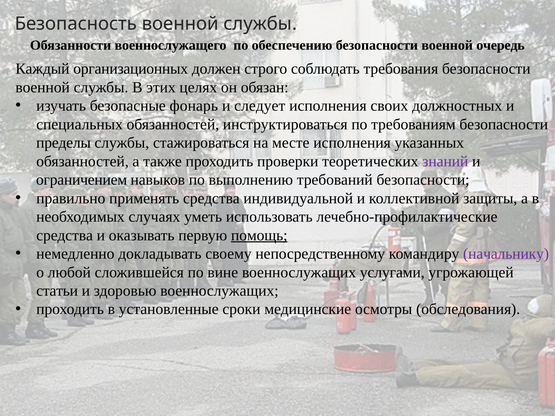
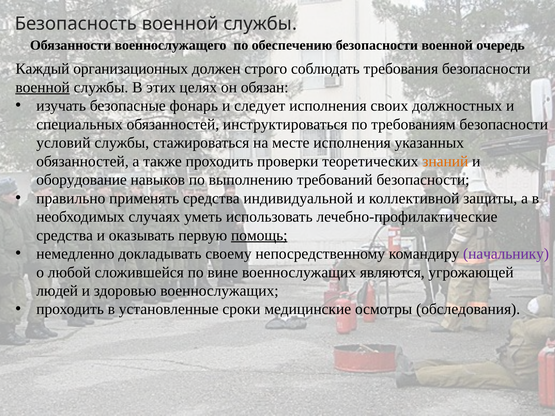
военной at (43, 87) underline: none -> present
пределы: пределы -> условий
знаний colour: purple -> orange
ограничением: ограничением -> оборудование
услугами: услугами -> являются
статьи: статьи -> людей
